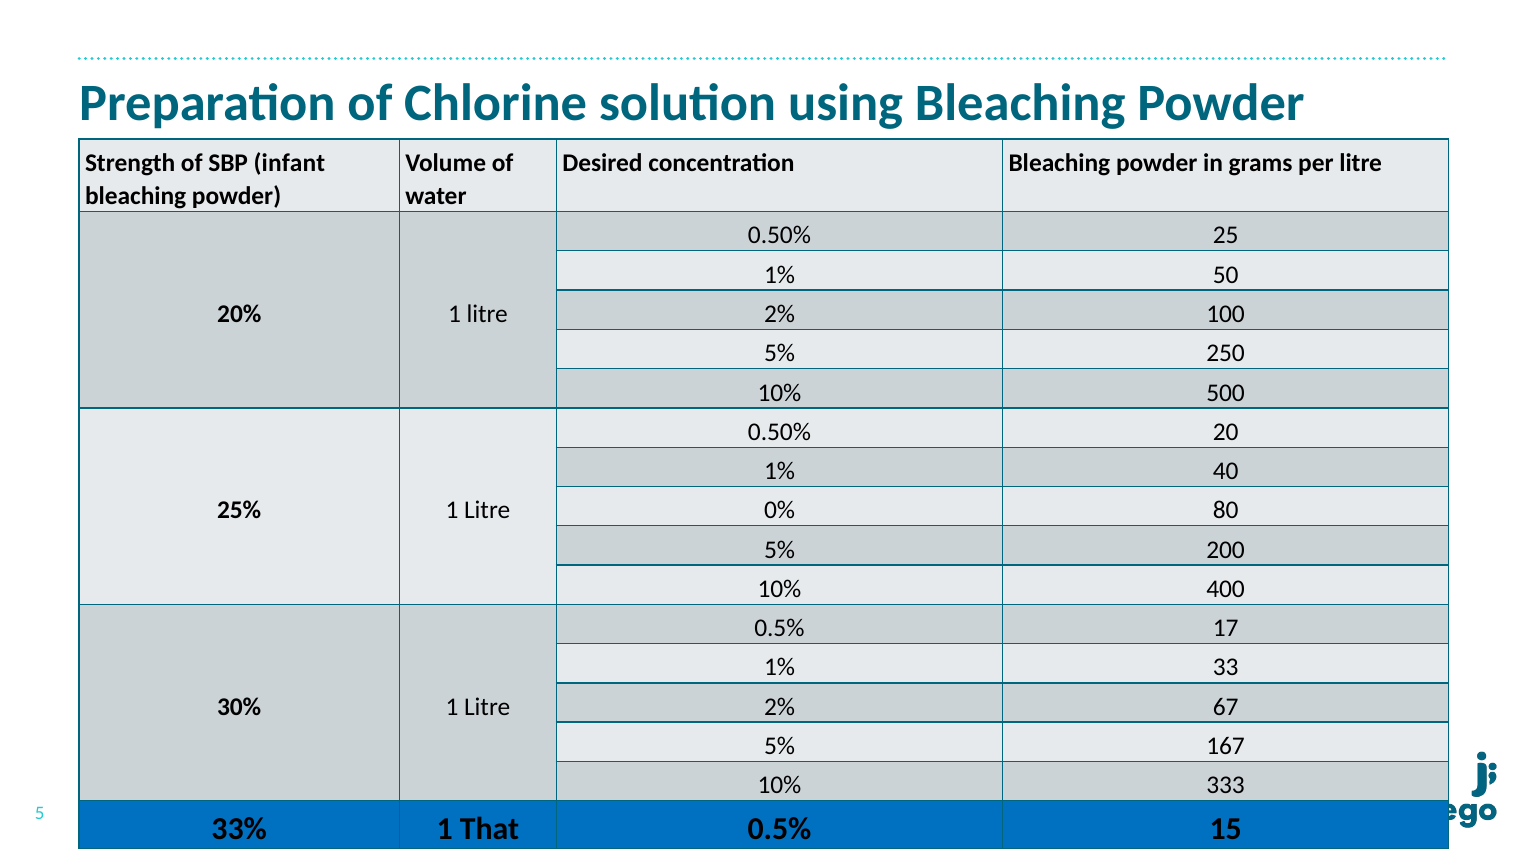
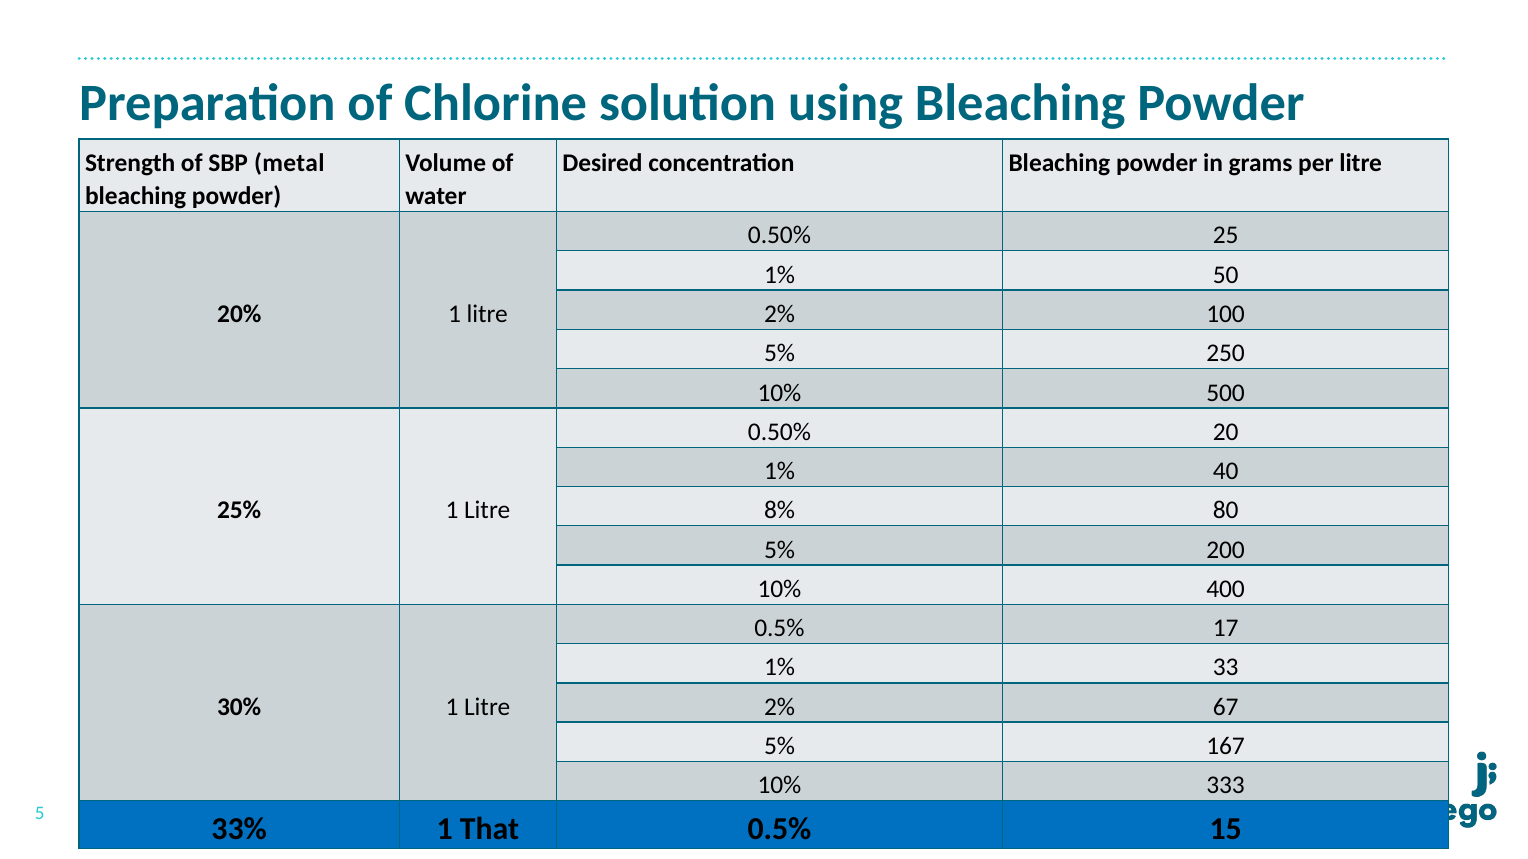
infant: infant -> metal
0%: 0% -> 8%
